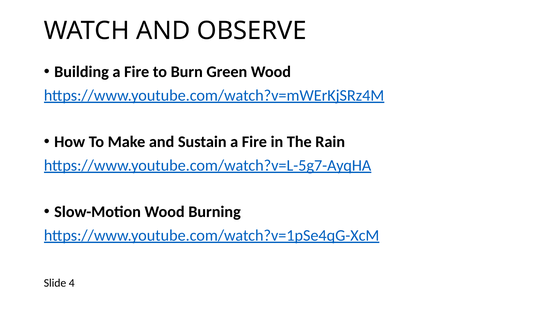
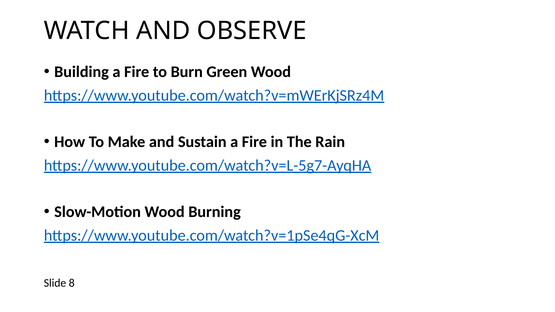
4: 4 -> 8
